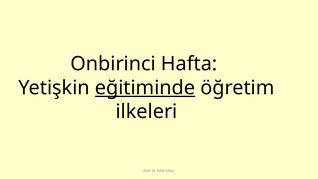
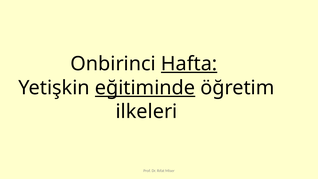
Hafta underline: none -> present
